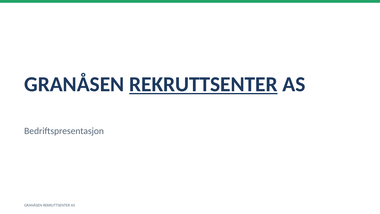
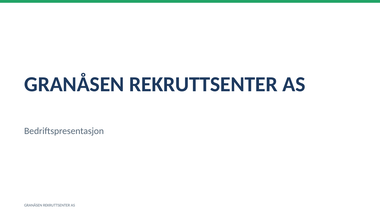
REKRUTTSENTER at (203, 84) underline: present -> none
